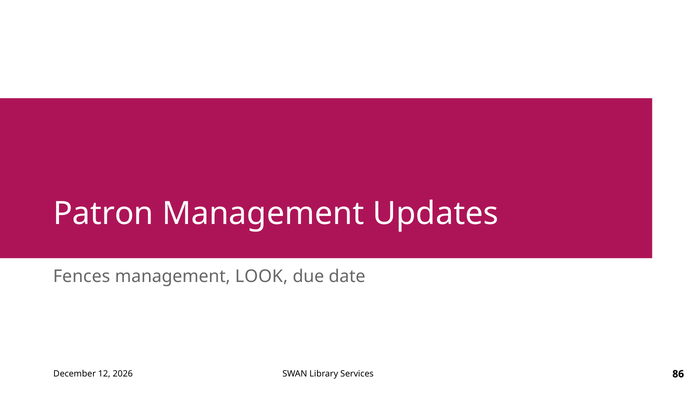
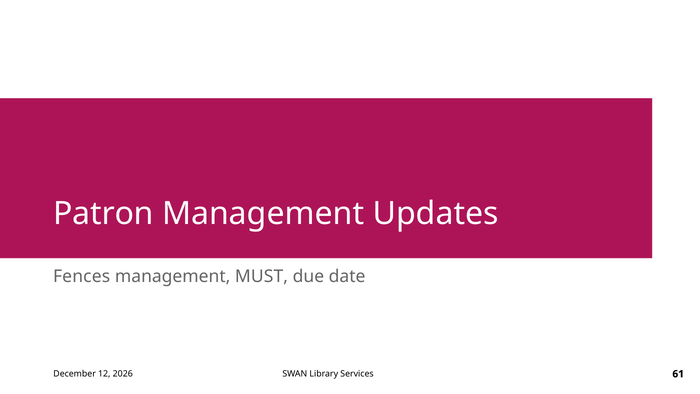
LOOK: LOOK -> MUST
86: 86 -> 61
